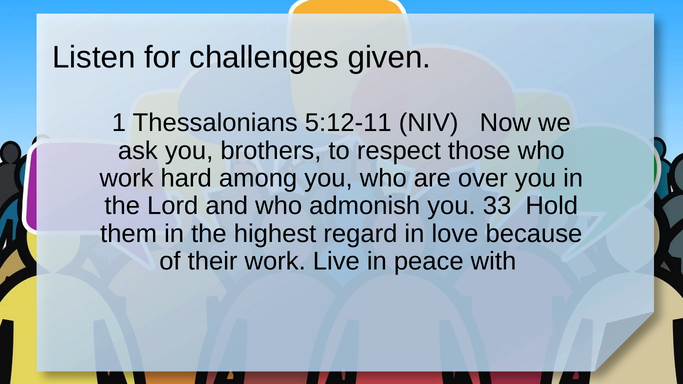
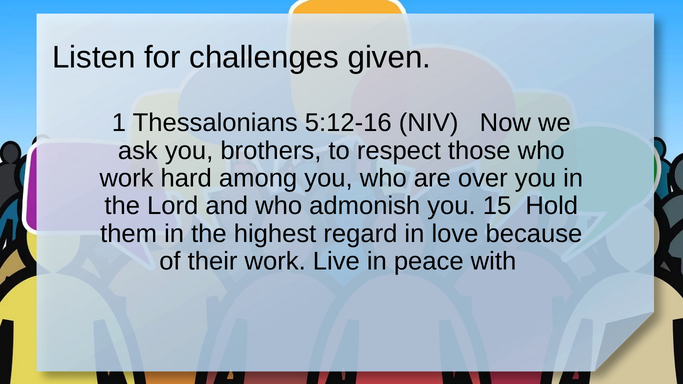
5:12-11: 5:12-11 -> 5:12-16
33: 33 -> 15
